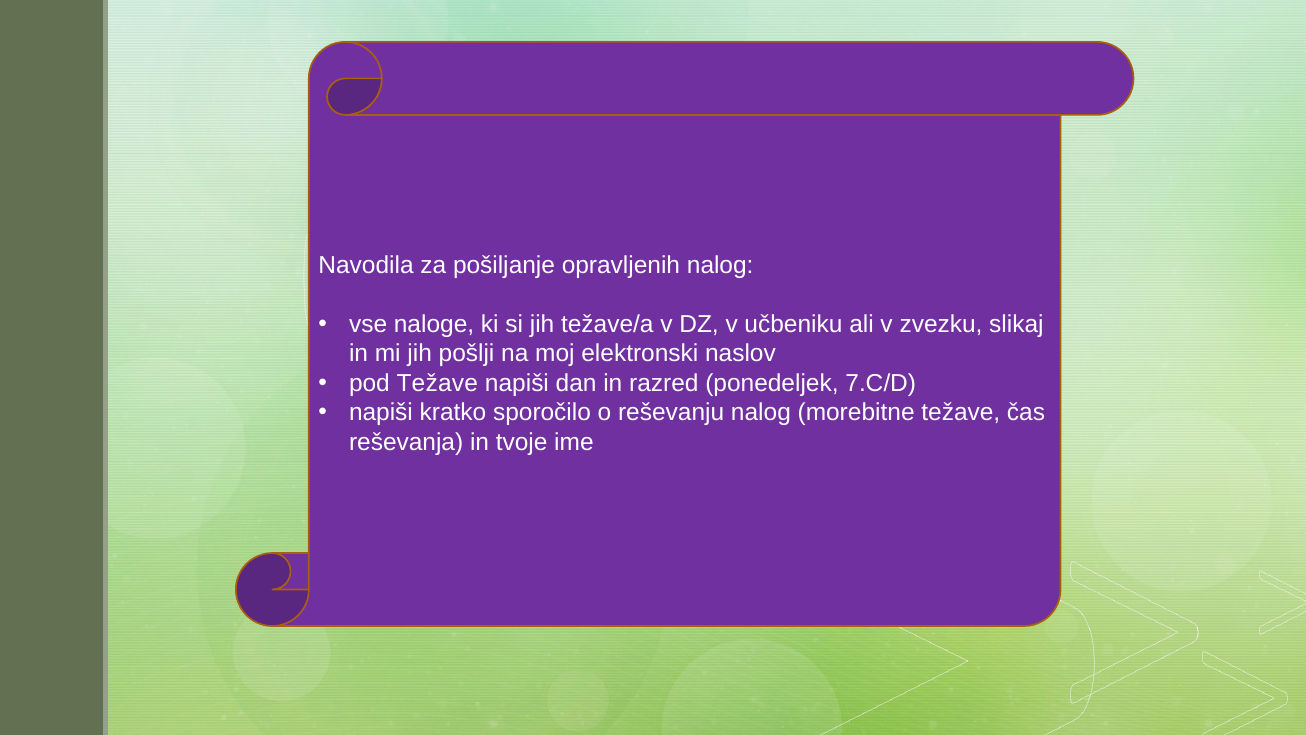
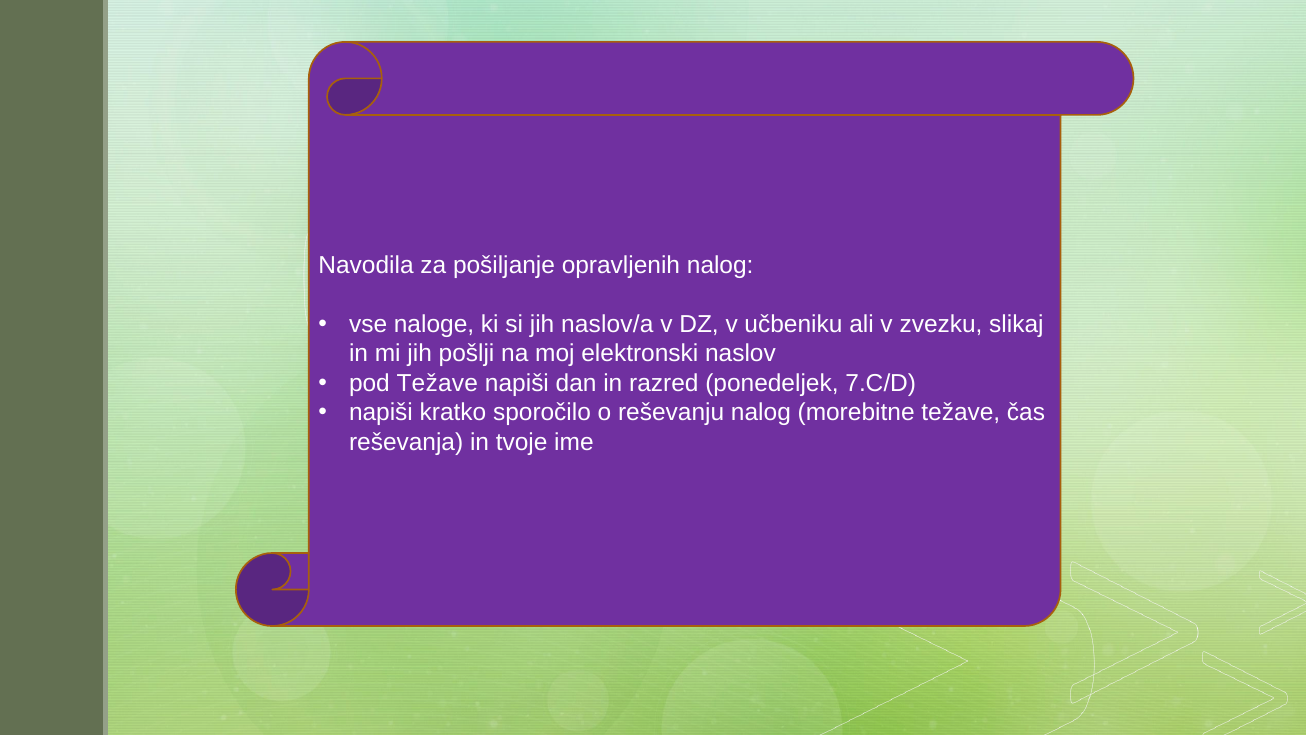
težave/a: težave/a -> naslov/a
